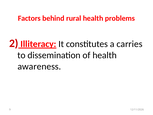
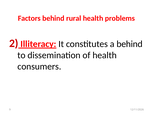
a carries: carries -> behind
awareness: awareness -> consumers
